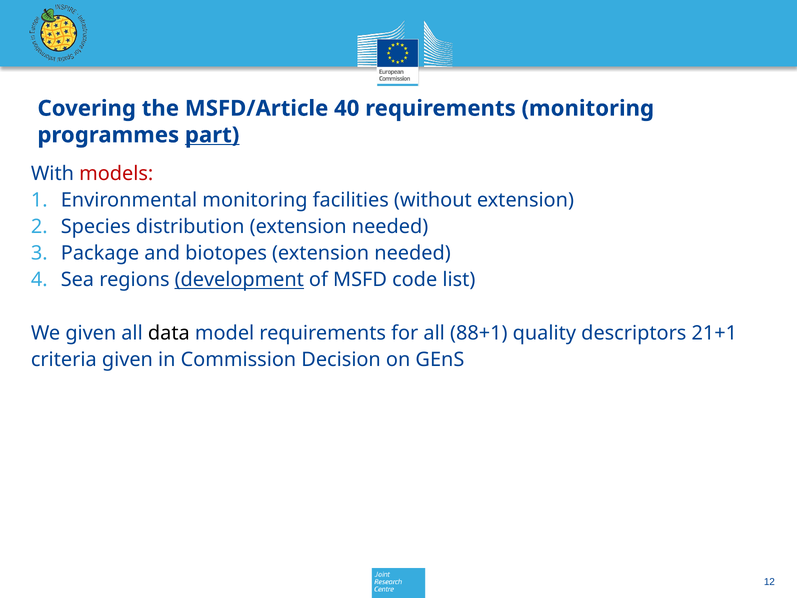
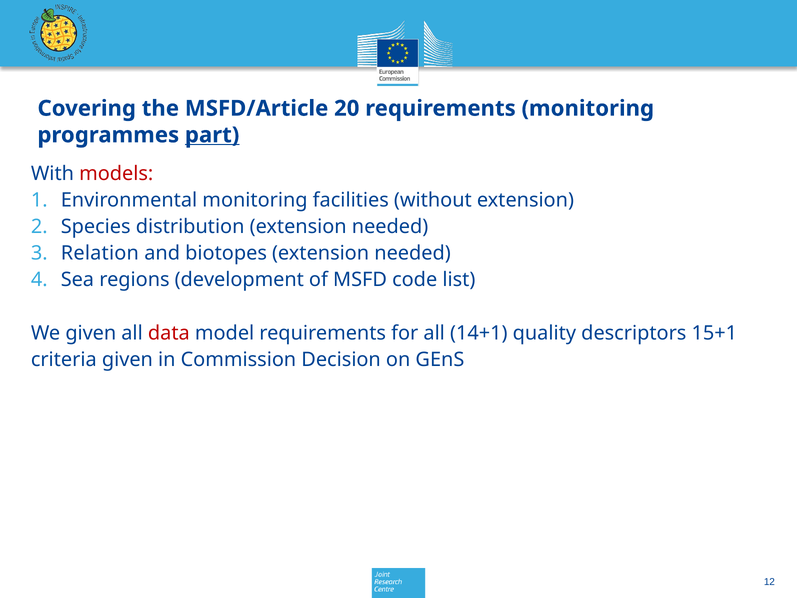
40: 40 -> 20
Package: Package -> Relation
development underline: present -> none
data colour: black -> red
88+1: 88+1 -> 14+1
21+1: 21+1 -> 15+1
